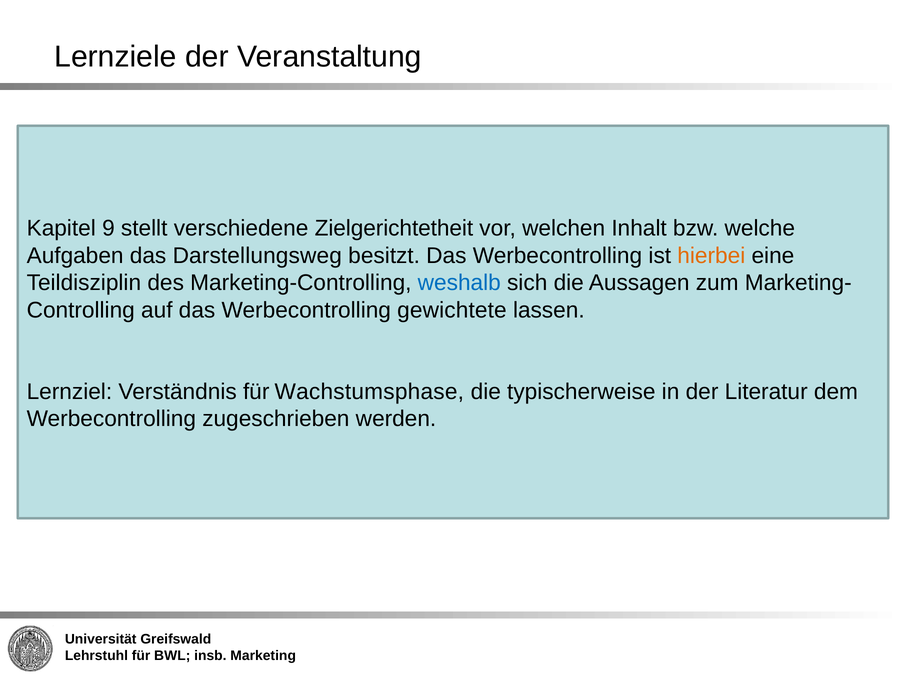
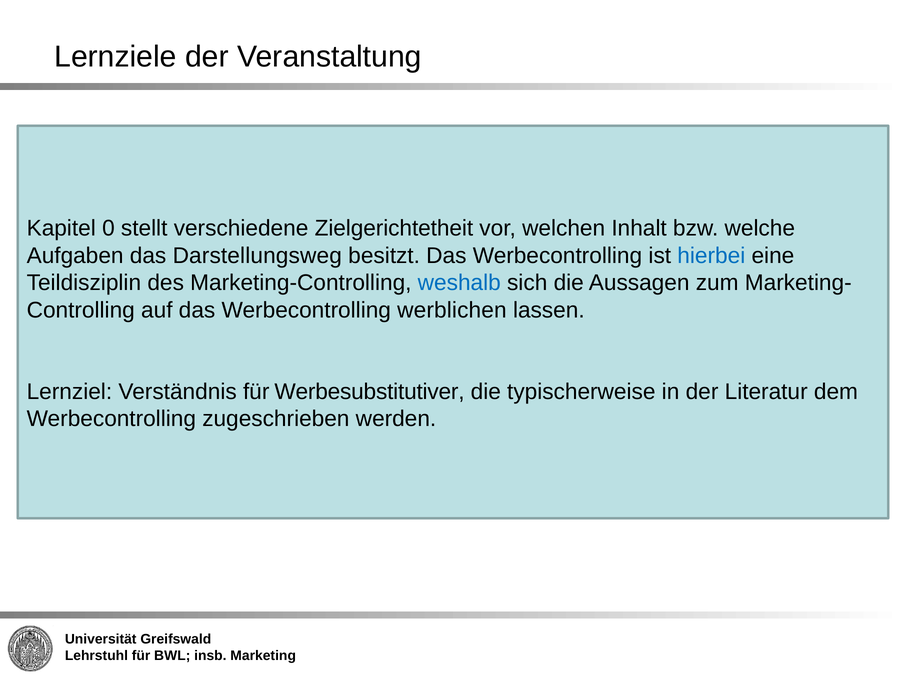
9: 9 -> 0
hierbei colour: orange -> blue
gewichtete: gewichtete -> werblichen
Wachstumsphase: Wachstumsphase -> Werbesubstitutiver
